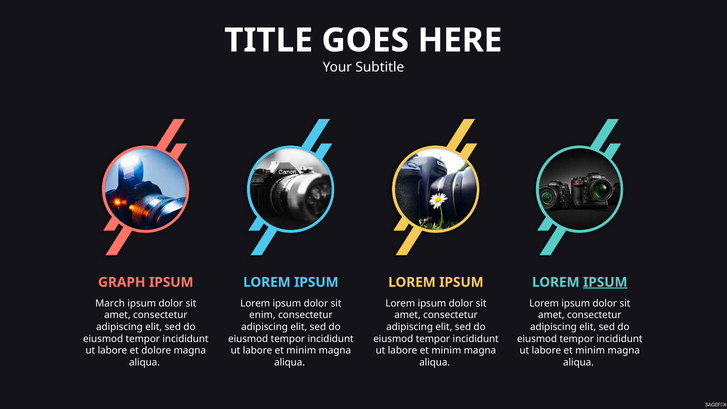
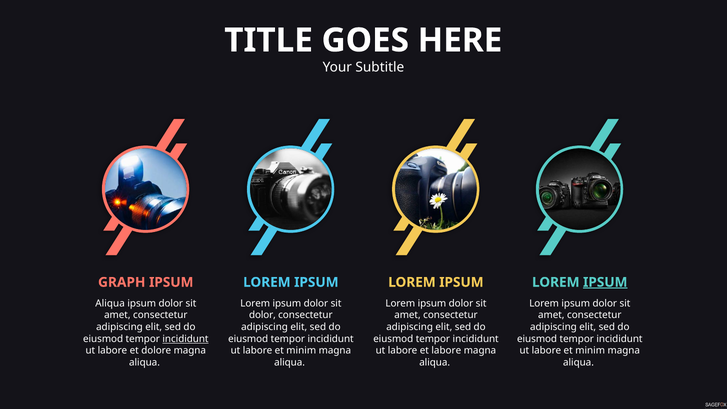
March at (110, 303): March -> Aliqua
enim at (262, 315): enim -> dolor
incididunt at (185, 339) underline: none -> present
minim at (446, 351): minim -> labore
